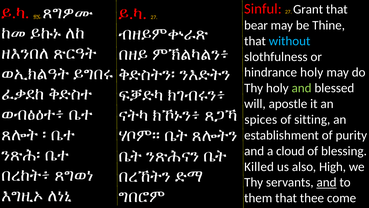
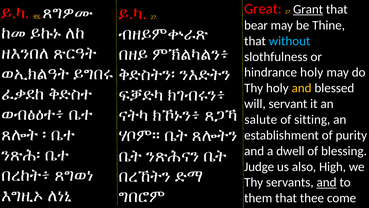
Sinful: Sinful -> Great
Grant underline: none -> present
and at (302, 88) colour: light green -> yellow
apostle: apostle -> servant
spices: spices -> salute
cloud: cloud -> dwell
Killed: Killed -> Judge
